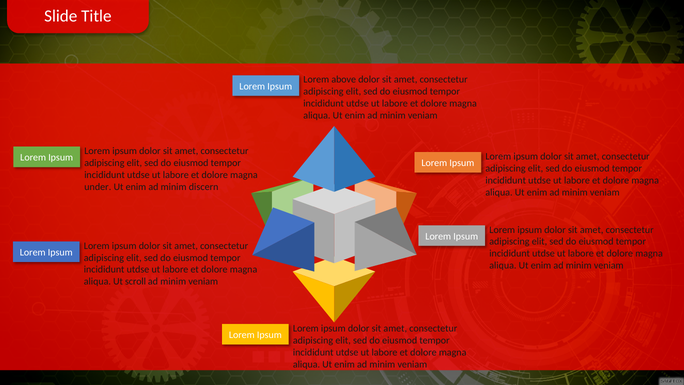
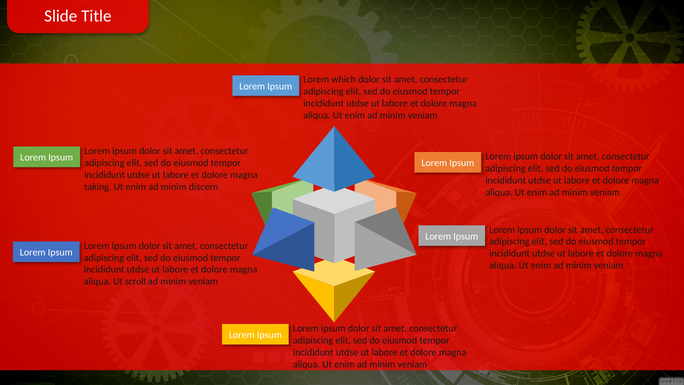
above: above -> which
under: under -> taking
